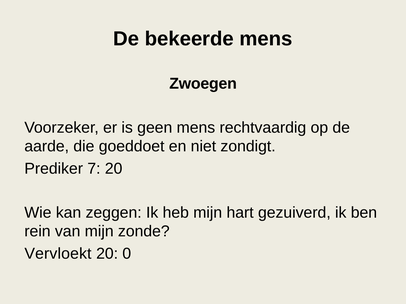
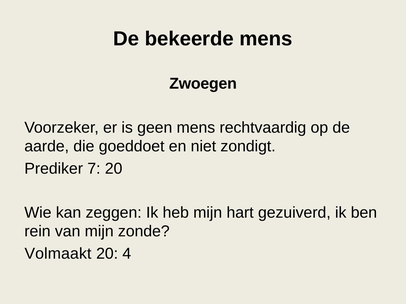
Vervloekt: Vervloekt -> Volmaakt
0: 0 -> 4
